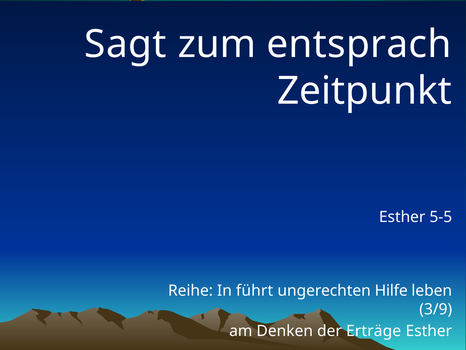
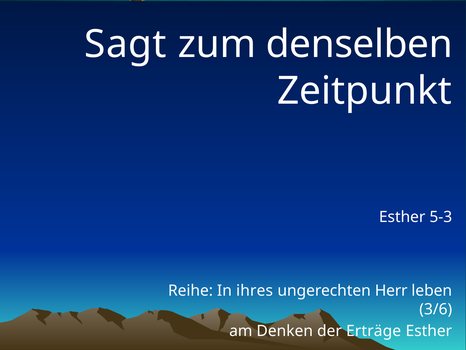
entsprach: entsprach -> denselben
5-5: 5-5 -> 5-3
führt: führt -> ihres
Hilfe: Hilfe -> Herr
3/9: 3/9 -> 3/6
